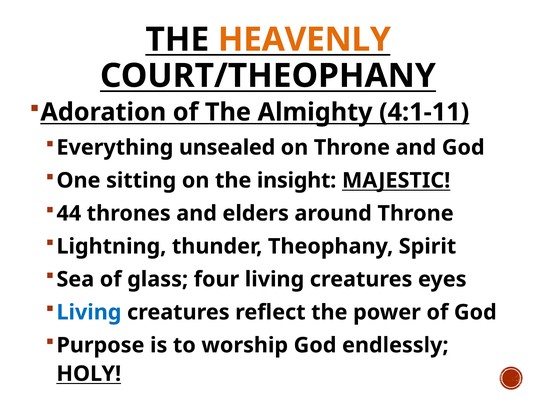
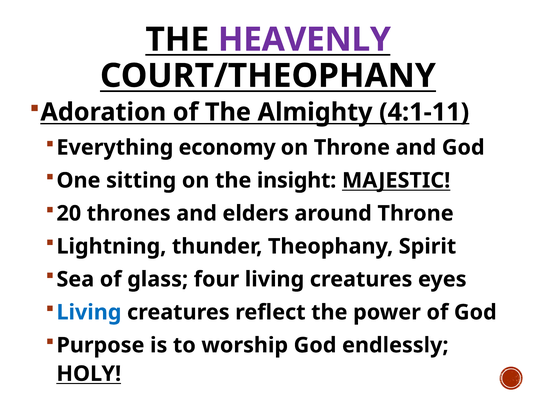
HEAVENLY colour: orange -> purple
unsealed: unsealed -> economy
44: 44 -> 20
